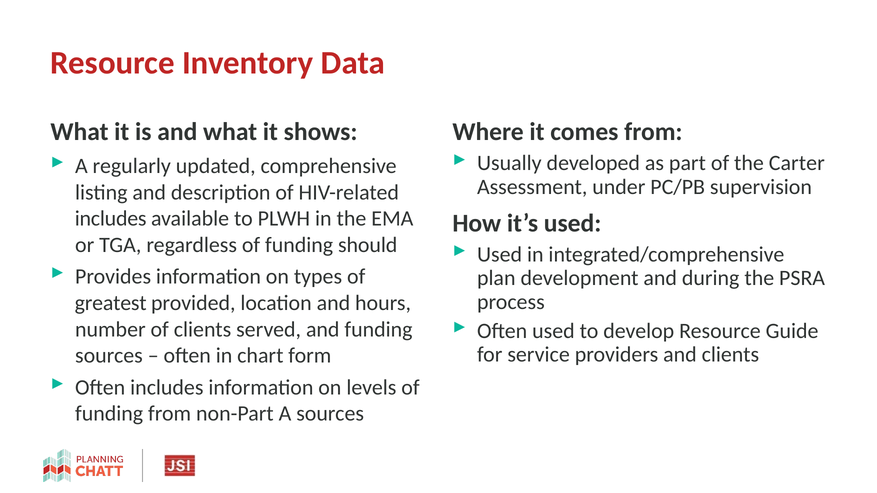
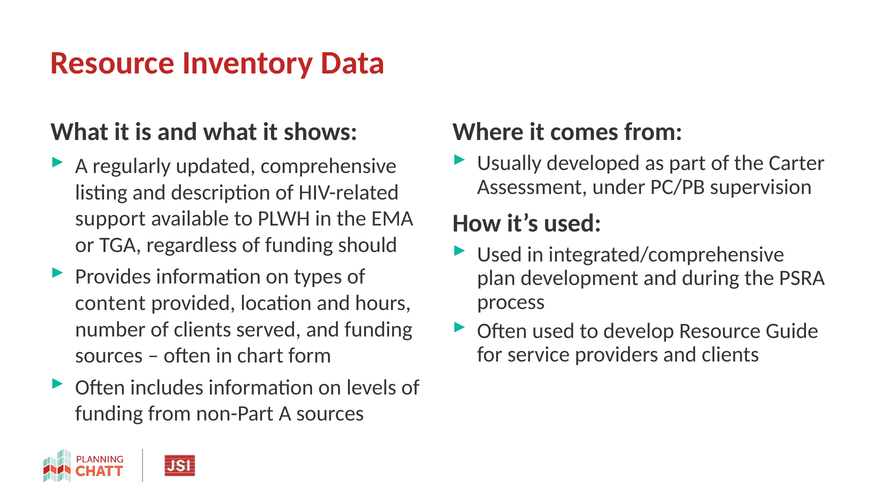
includes at (111, 219): includes -> support
greatest: greatest -> content
